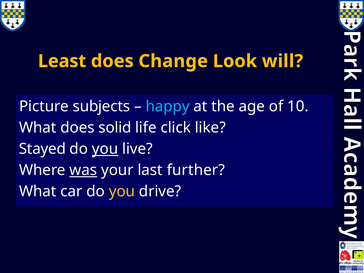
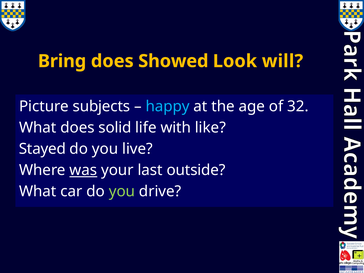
Least: Least -> Bring
Change: Change -> Showed
10: 10 -> 32
click: click -> with
you at (105, 149) underline: present -> none
further: further -> outside
you at (122, 191) colour: yellow -> light green
